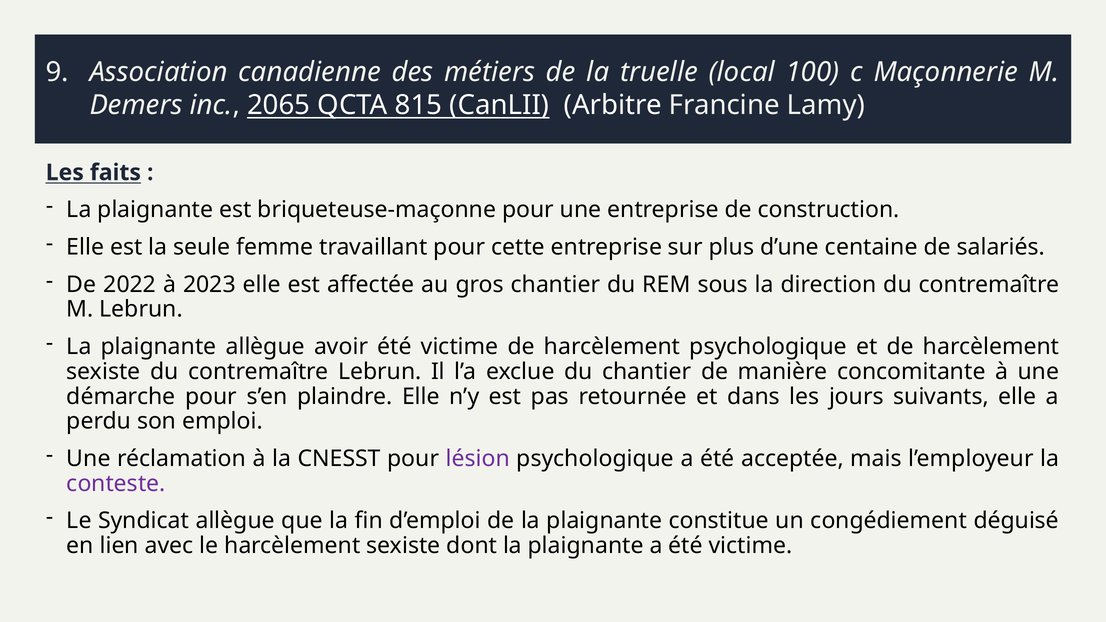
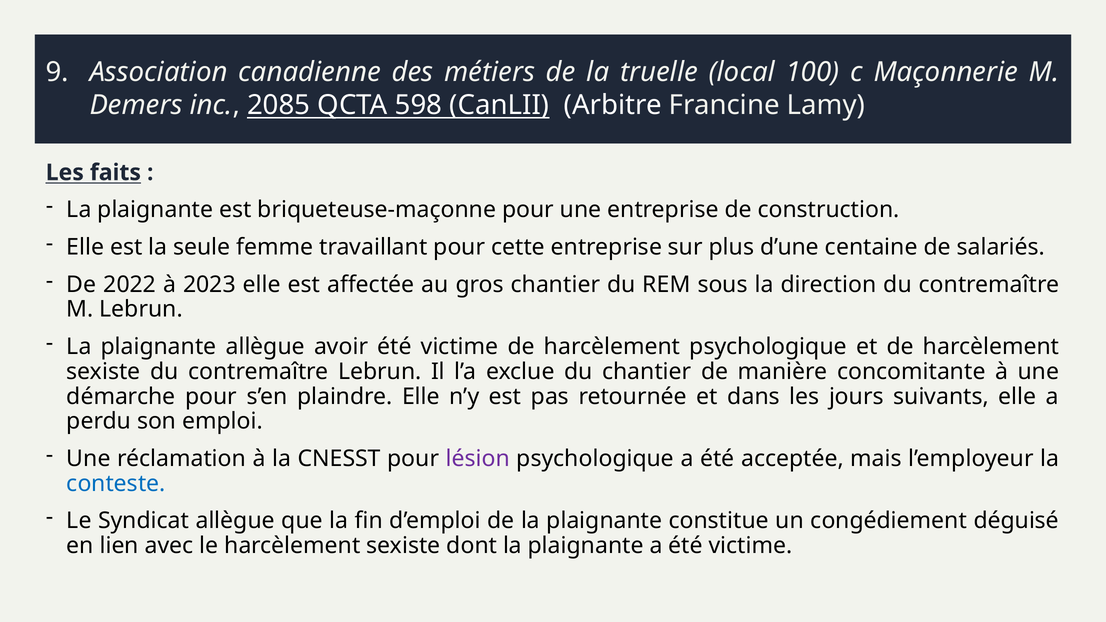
2065: 2065 -> 2085
815: 815 -> 598
conteste colour: purple -> blue
